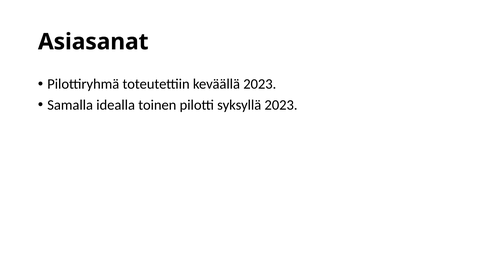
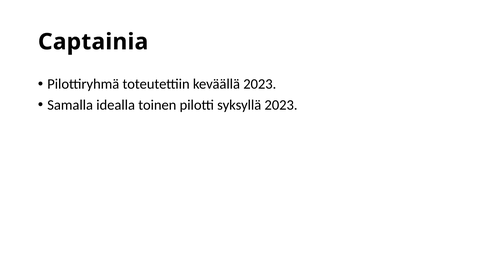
Asiasanat: Asiasanat -> Captainia
